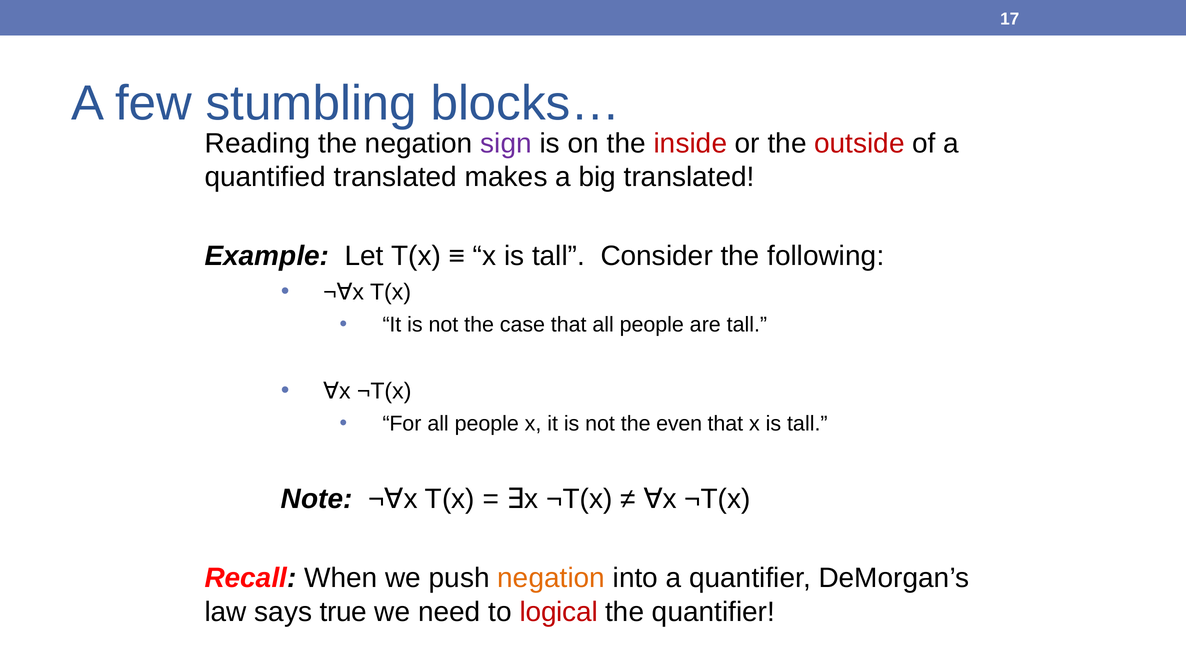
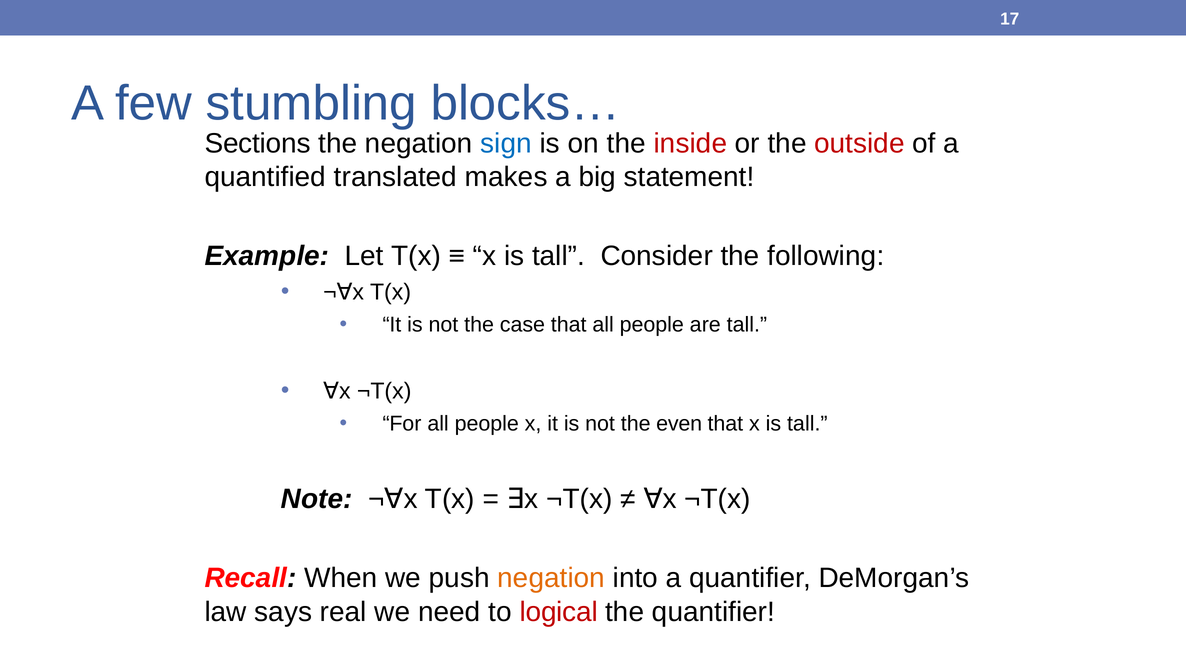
Reading: Reading -> Sections
sign colour: purple -> blue
big translated: translated -> statement
true: true -> real
